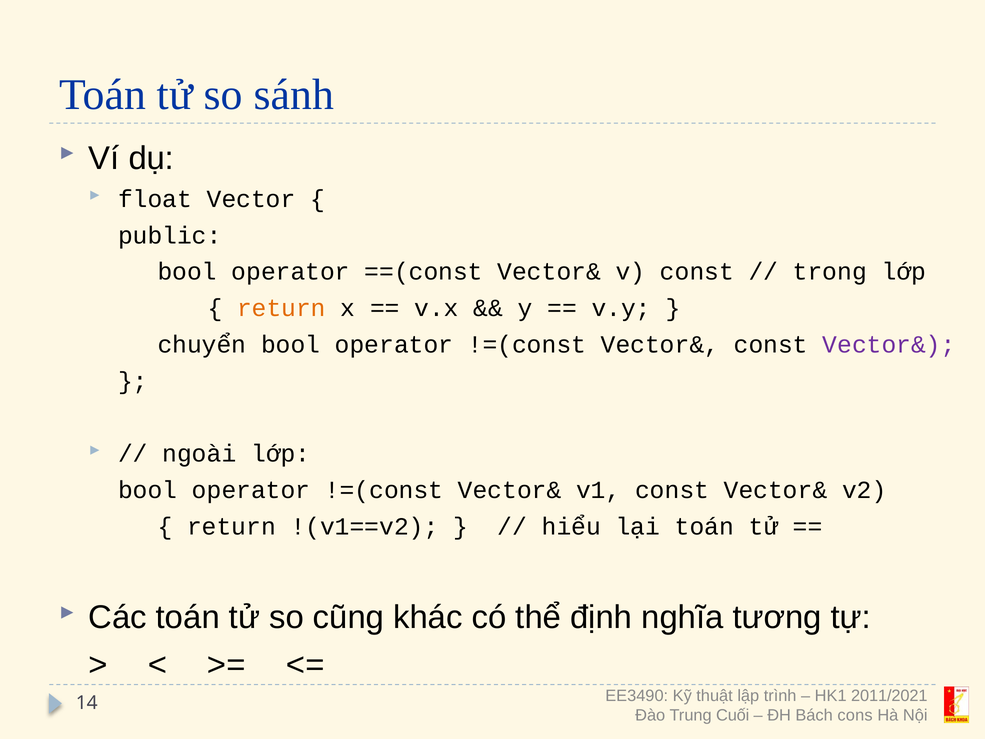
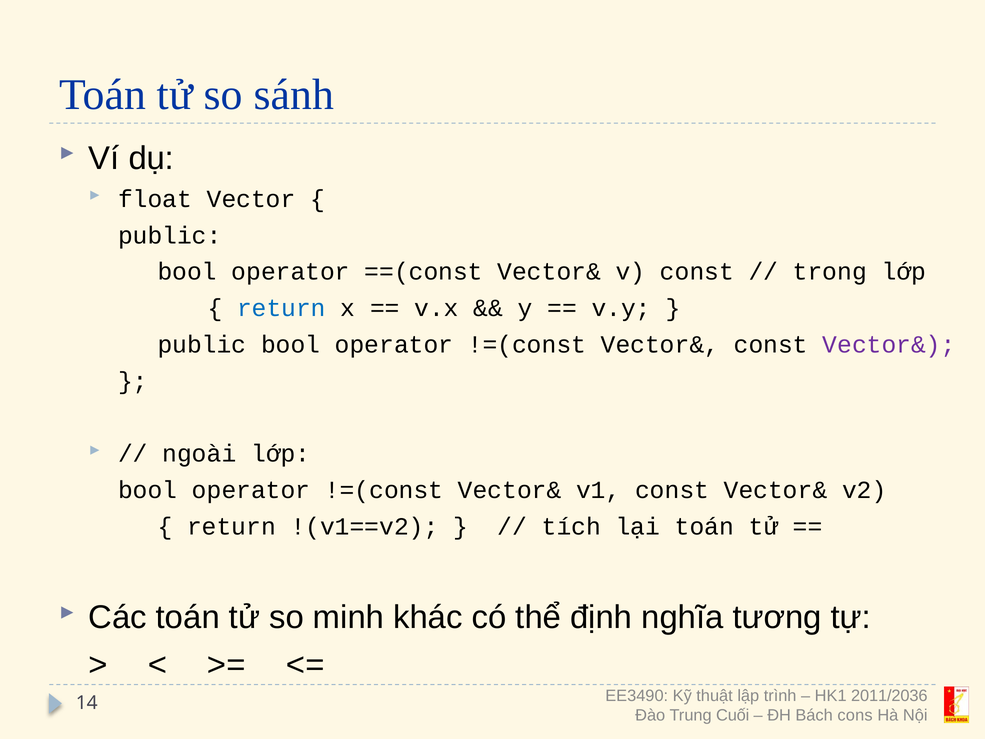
return at (281, 308) colour: orange -> blue
chuyển at (202, 344): chuyển -> public
hiểu: hiểu -> tích
cũng: cũng -> minh
2011/2021: 2011/2021 -> 2011/2036
